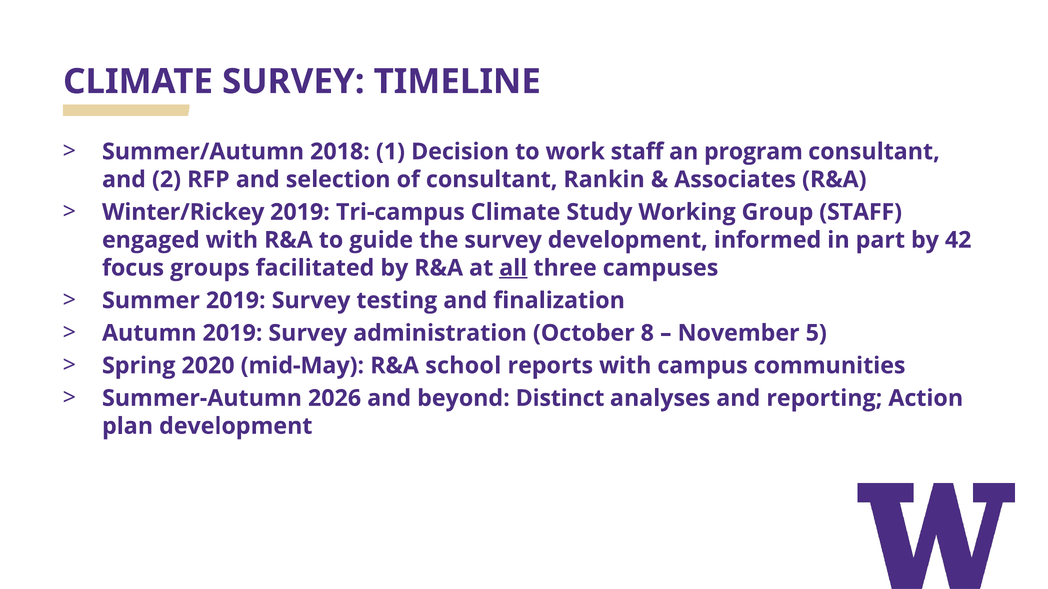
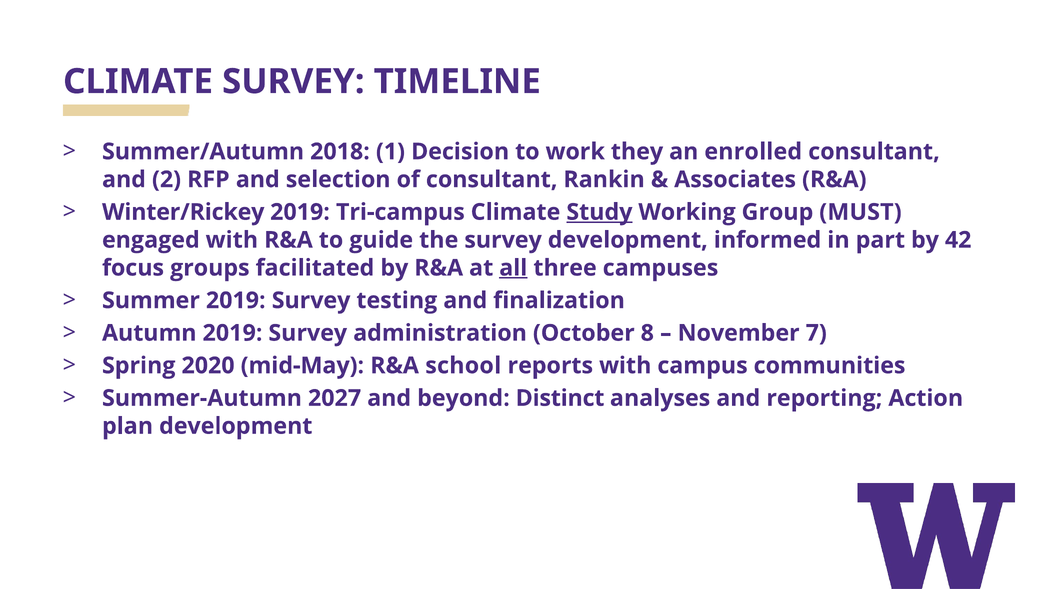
work staff: staff -> they
program: program -> enrolled
Study underline: none -> present
Group STAFF: STAFF -> MUST
5: 5 -> 7
2026: 2026 -> 2027
